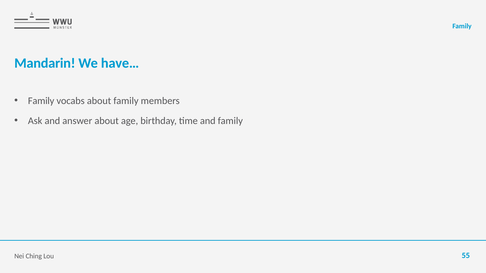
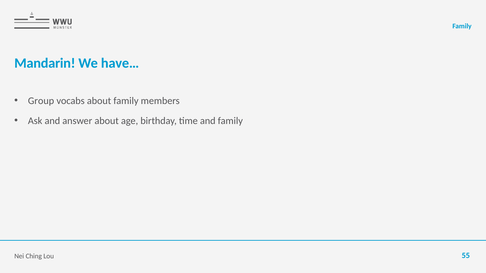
Family at (41, 101): Family -> Group
